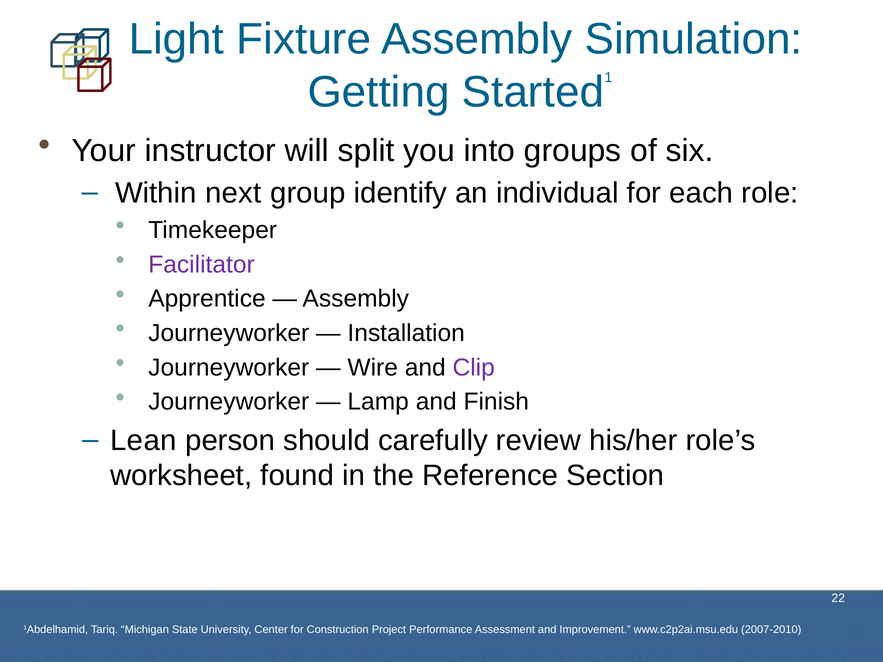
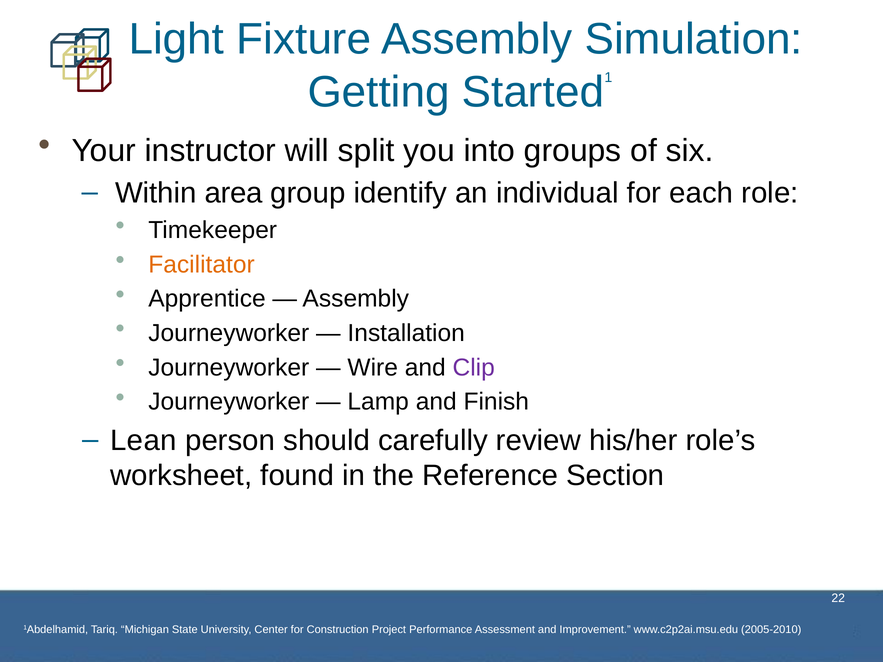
next: next -> area
Facilitator colour: purple -> orange
2007-2010: 2007-2010 -> 2005-2010
